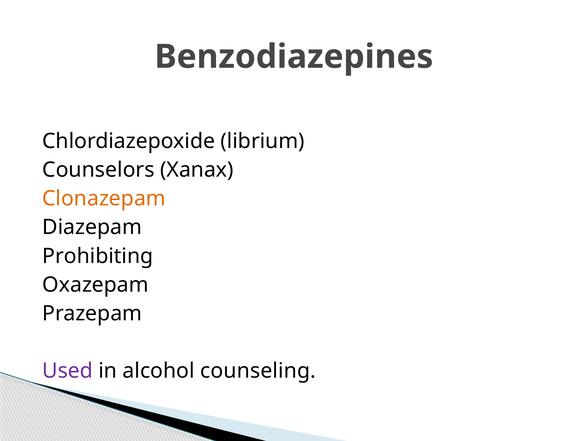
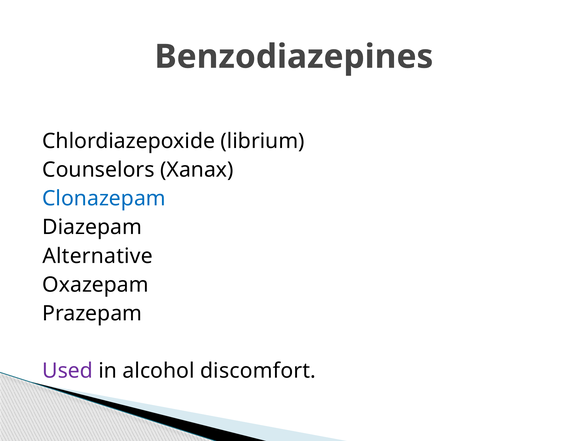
Clonazepam colour: orange -> blue
Prohibiting: Prohibiting -> Alternative
counseling: counseling -> discomfort
